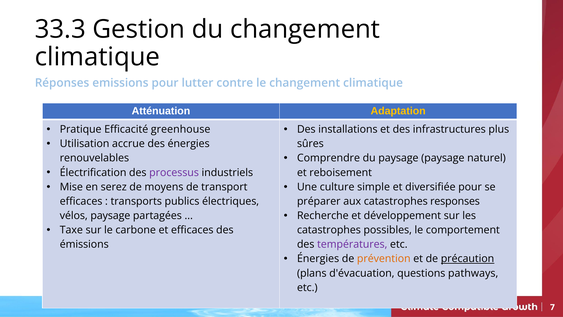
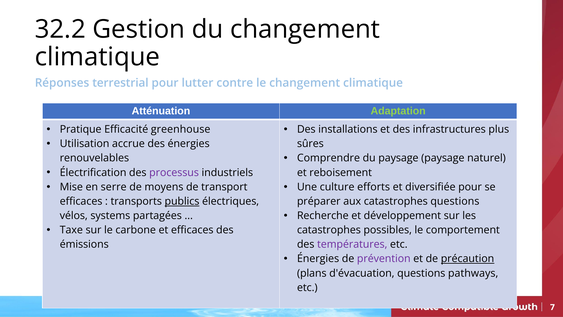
33.3: 33.3 -> 32.2
emissions: emissions -> terrestrial
Adaptation colour: yellow -> light green
serez: serez -> serre
simple: simple -> efforts
publics underline: none -> present
catastrophes responses: responses -> questions
vélos paysage: paysage -> systems
prévention colour: orange -> purple
